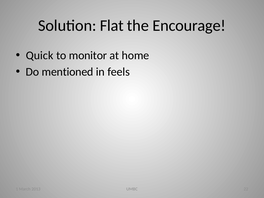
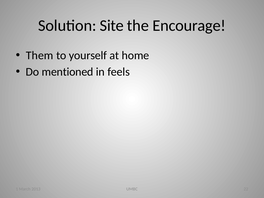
Flat: Flat -> Site
Quick: Quick -> Them
monitor: monitor -> yourself
